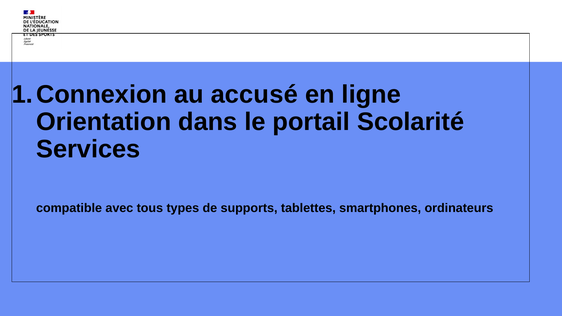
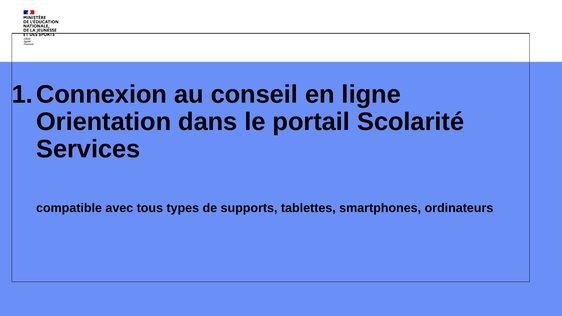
accusé: accusé -> conseil
